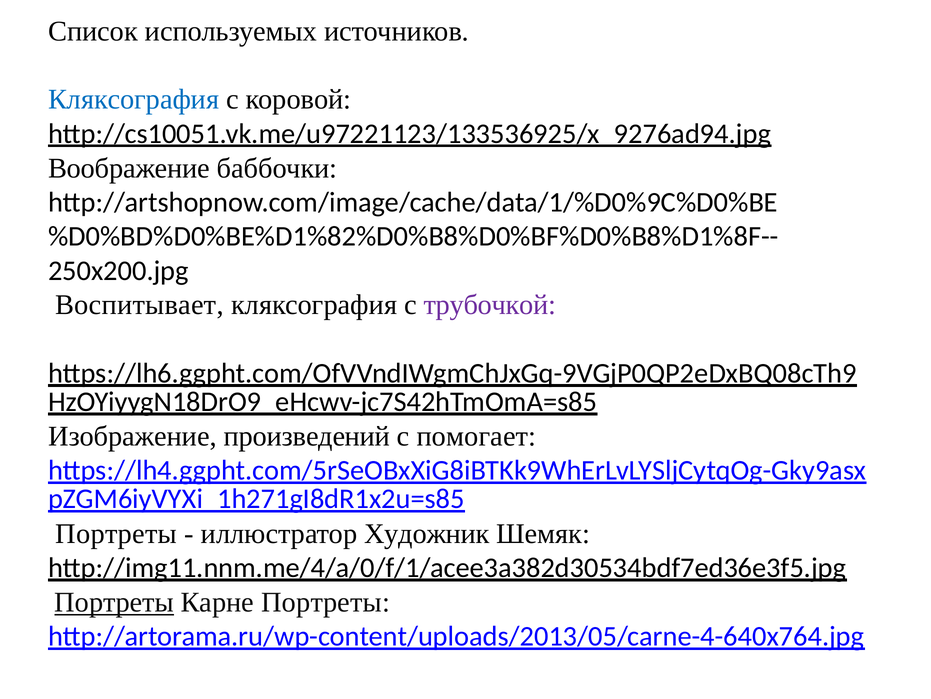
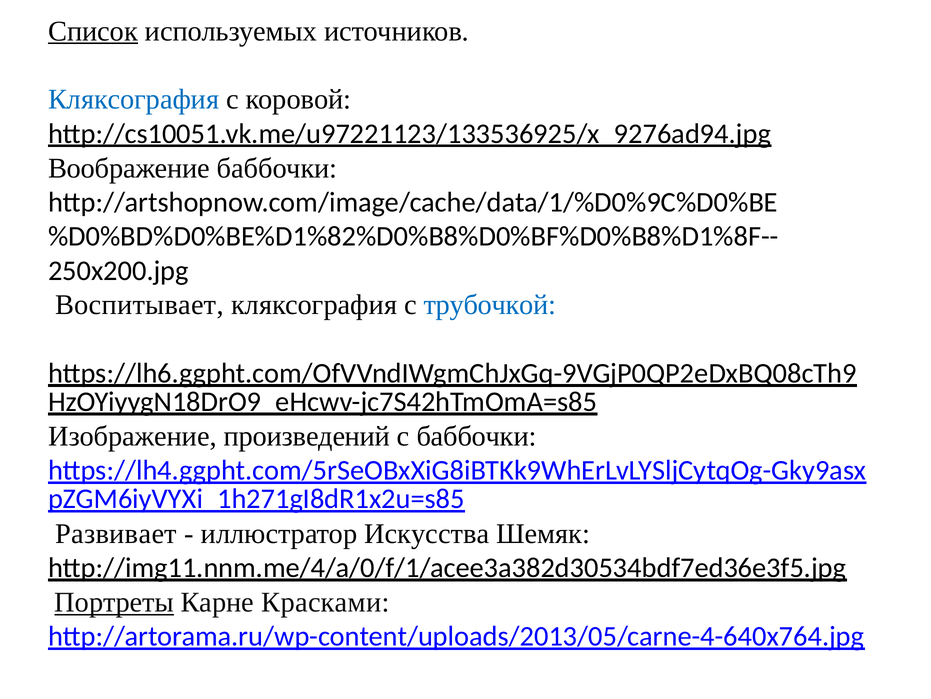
Список underline: none -> present
трубочкой colour: purple -> blue
с помогает: помогает -> баббочки
Портреты at (116, 533): Портреты -> Развивает
Художник: Художник -> Искусства
Карне Портреты: Портреты -> Красками
